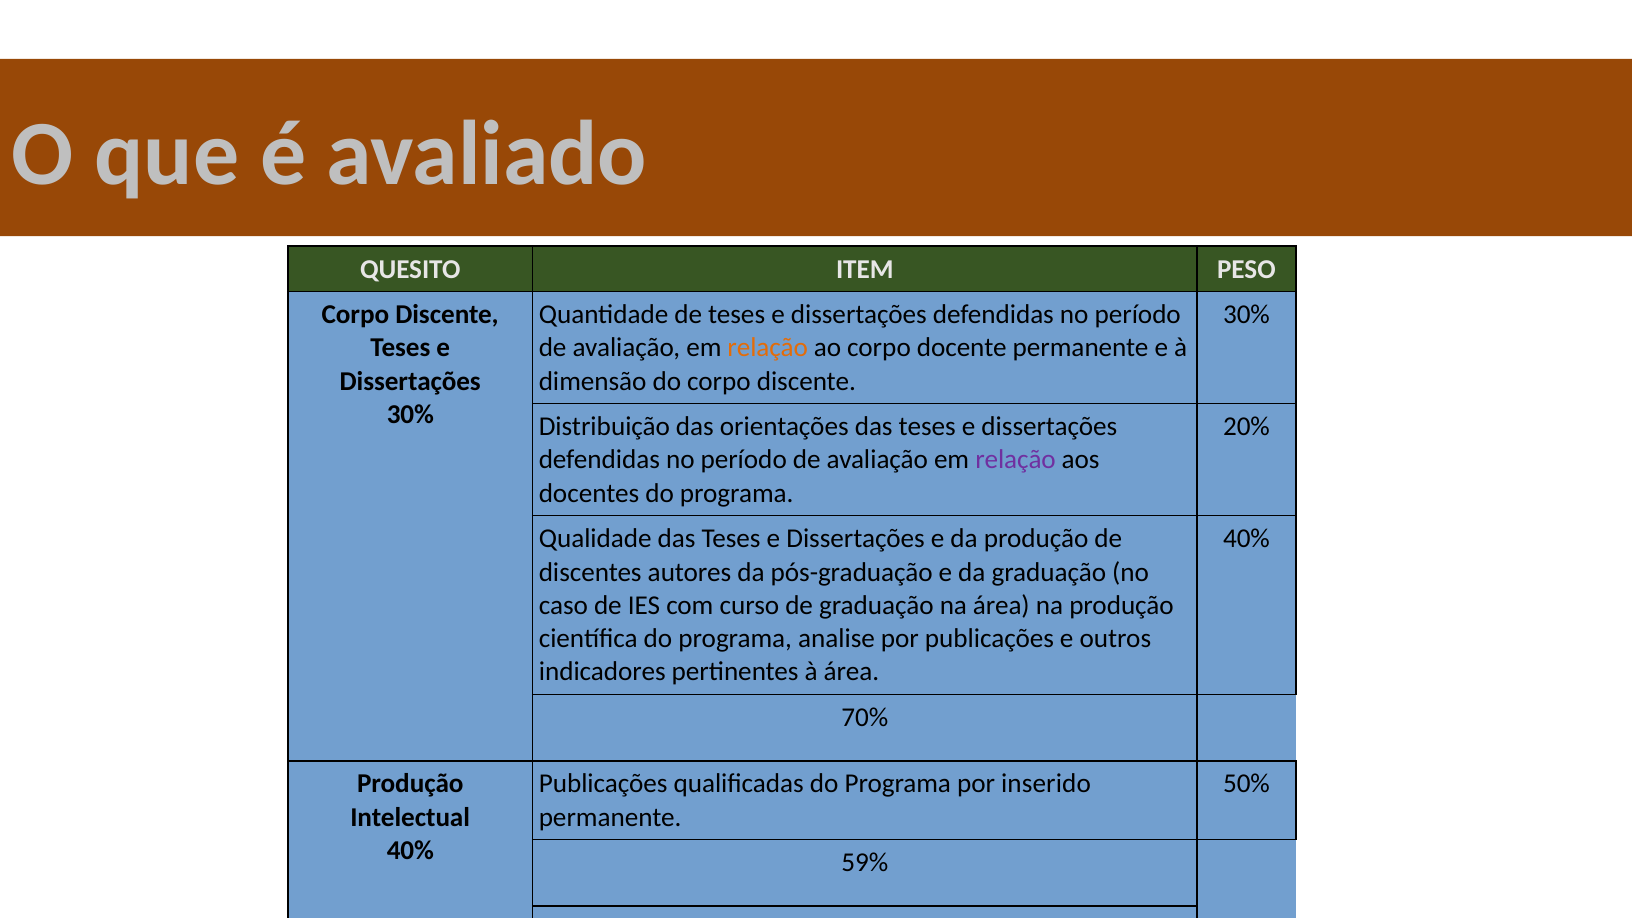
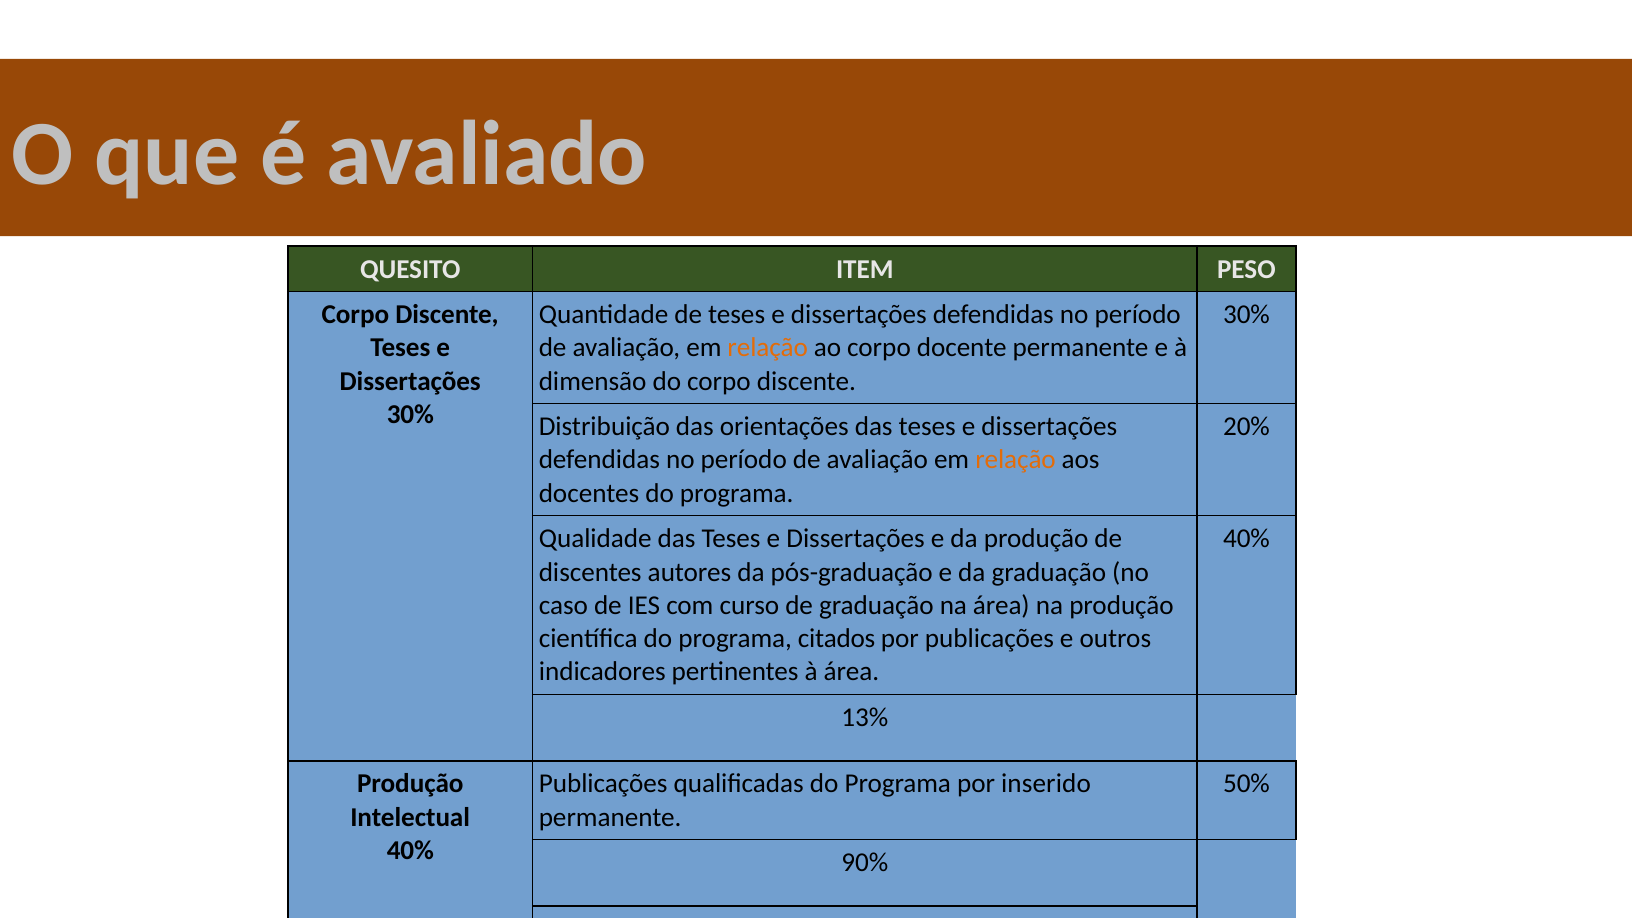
relação at (1016, 460) colour: purple -> orange
analise: analise -> citados
70%: 70% -> 13%
59%: 59% -> 90%
